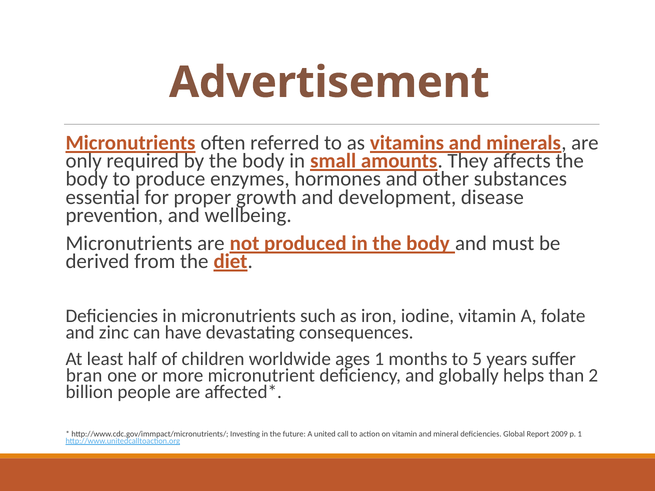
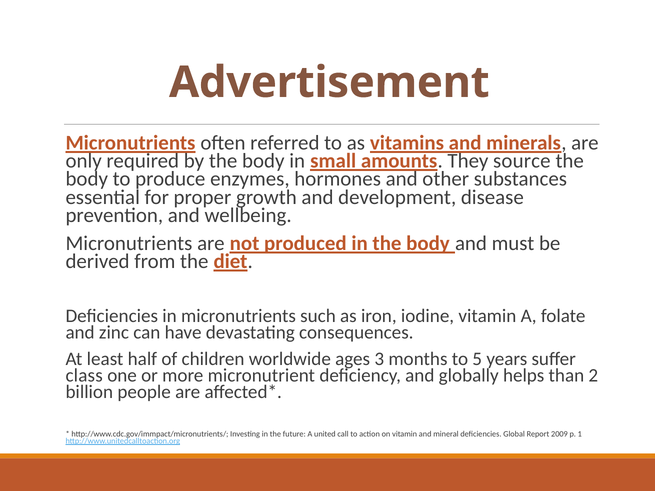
affects: affects -> source
ages 1: 1 -> 3
bran: bran -> class
